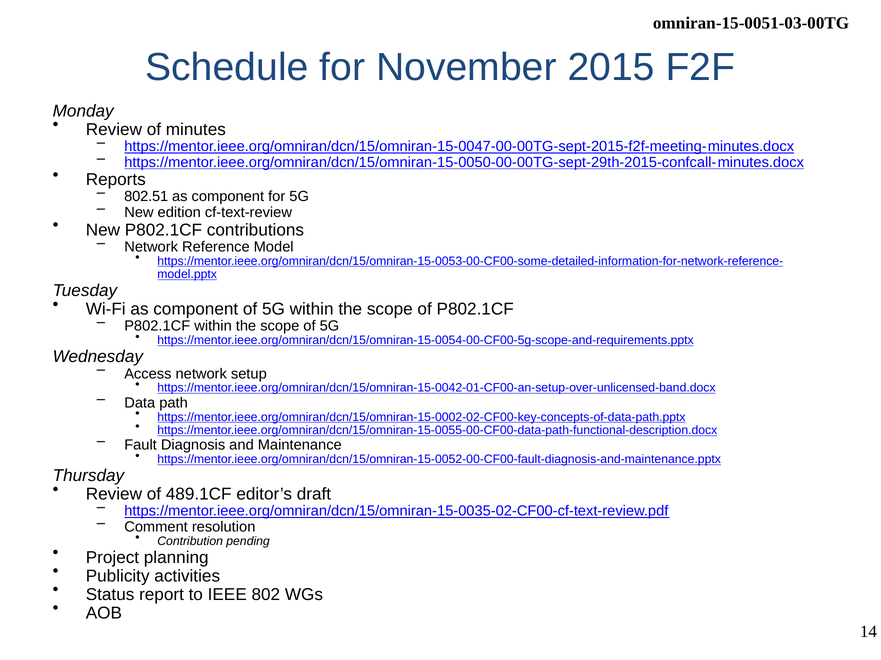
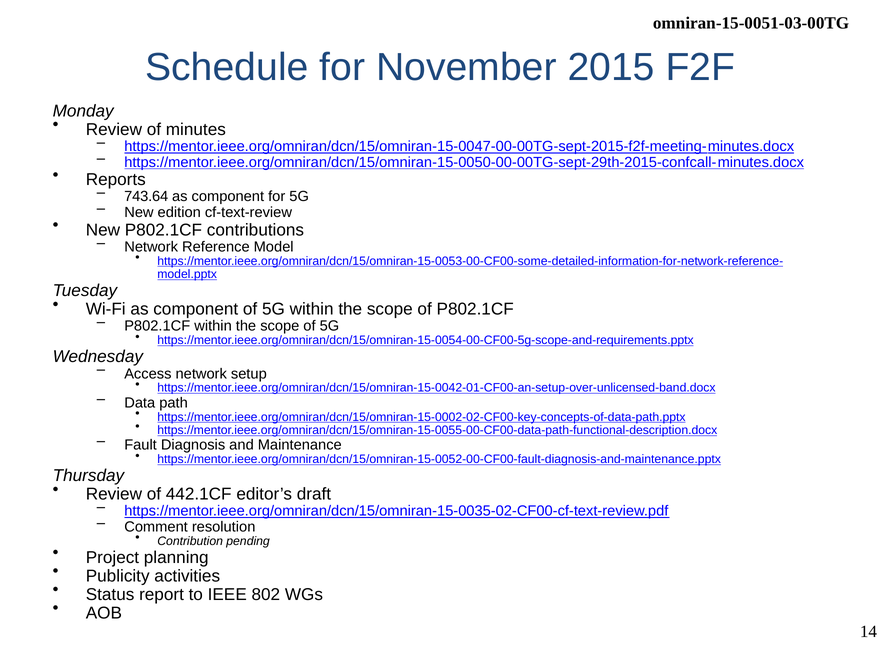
802.51: 802.51 -> 743.64
489.1CF: 489.1CF -> 442.1CF
